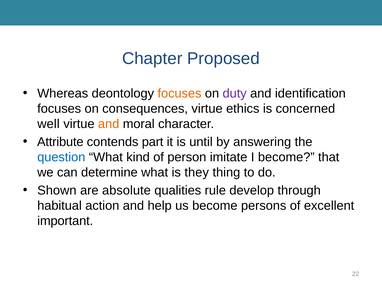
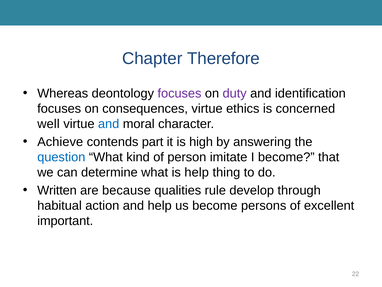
Proposed: Proposed -> Therefore
focuses at (179, 93) colour: orange -> purple
and at (109, 124) colour: orange -> blue
Attribute: Attribute -> Achieve
until: until -> high
is they: they -> help
Shown: Shown -> Written
absolute: absolute -> because
